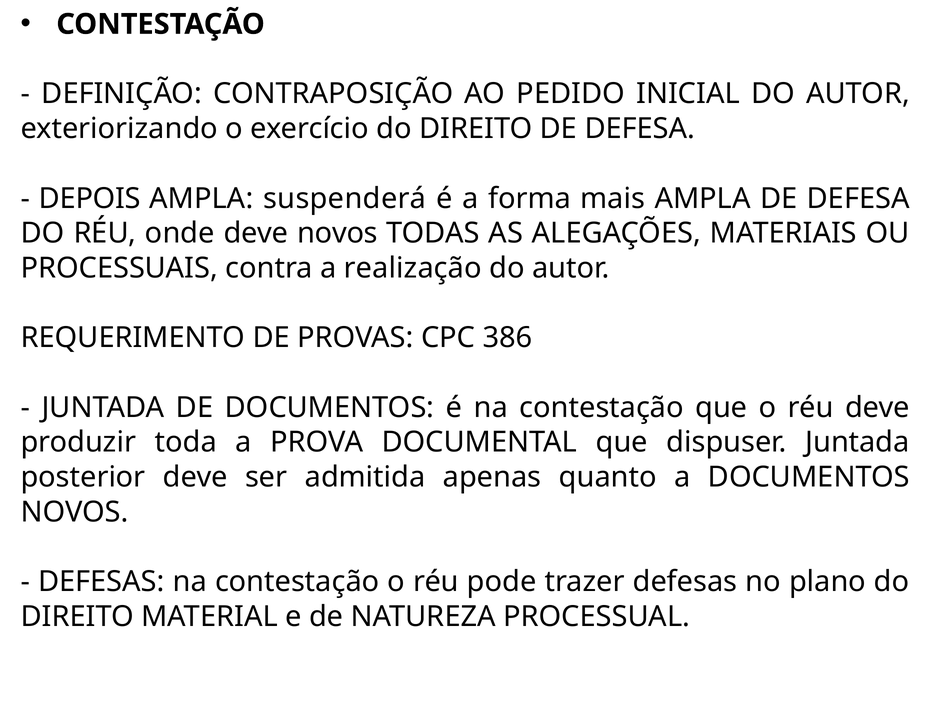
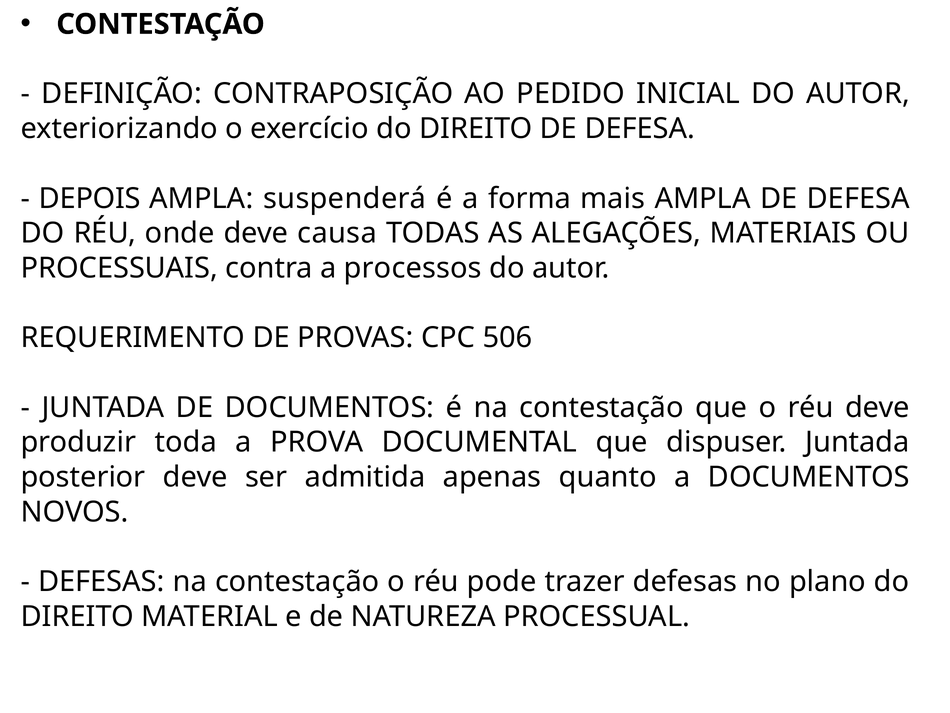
deve novos: novos -> causa
realização: realização -> processos
386: 386 -> 506
